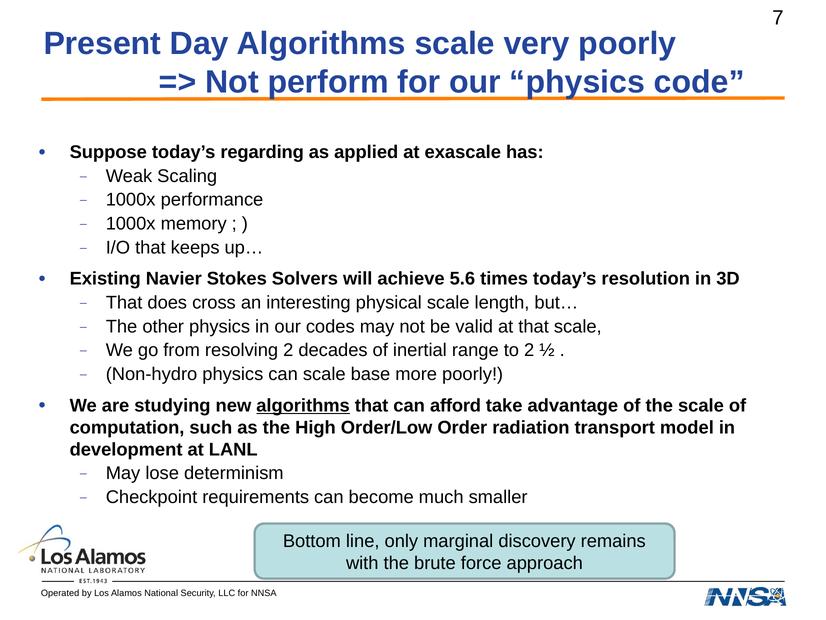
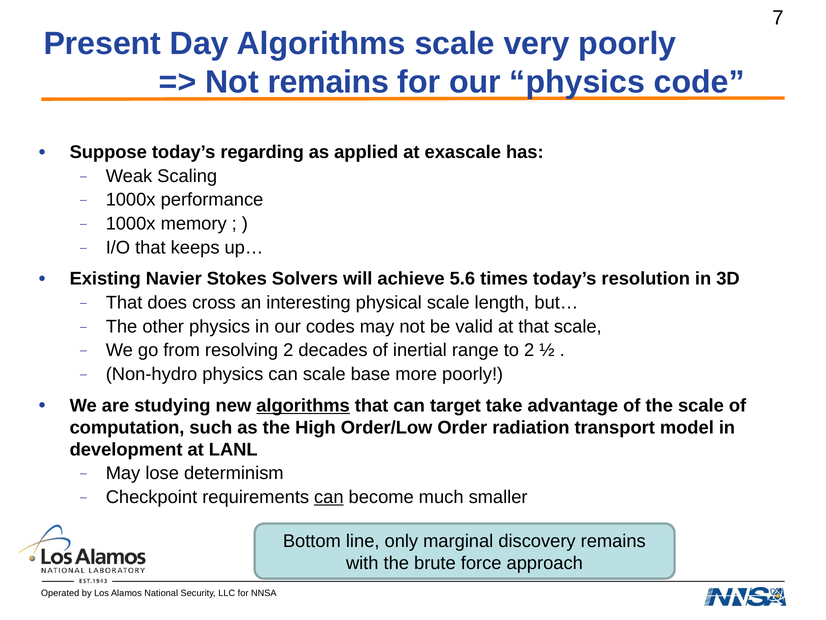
Not perform: perform -> remains
afford: afford -> target
can at (329, 497) underline: none -> present
